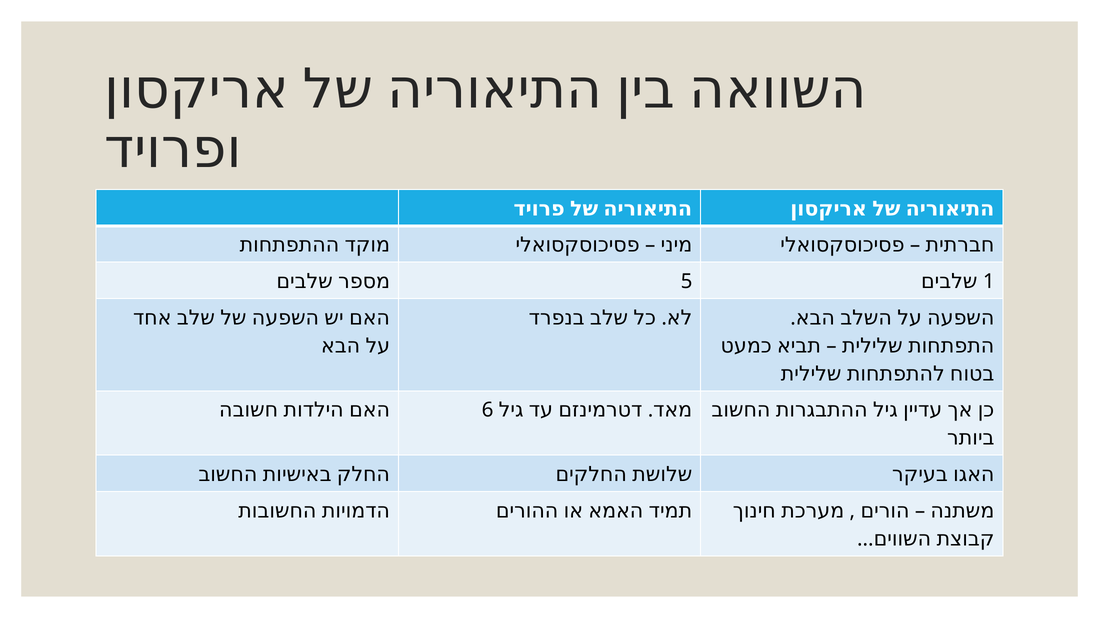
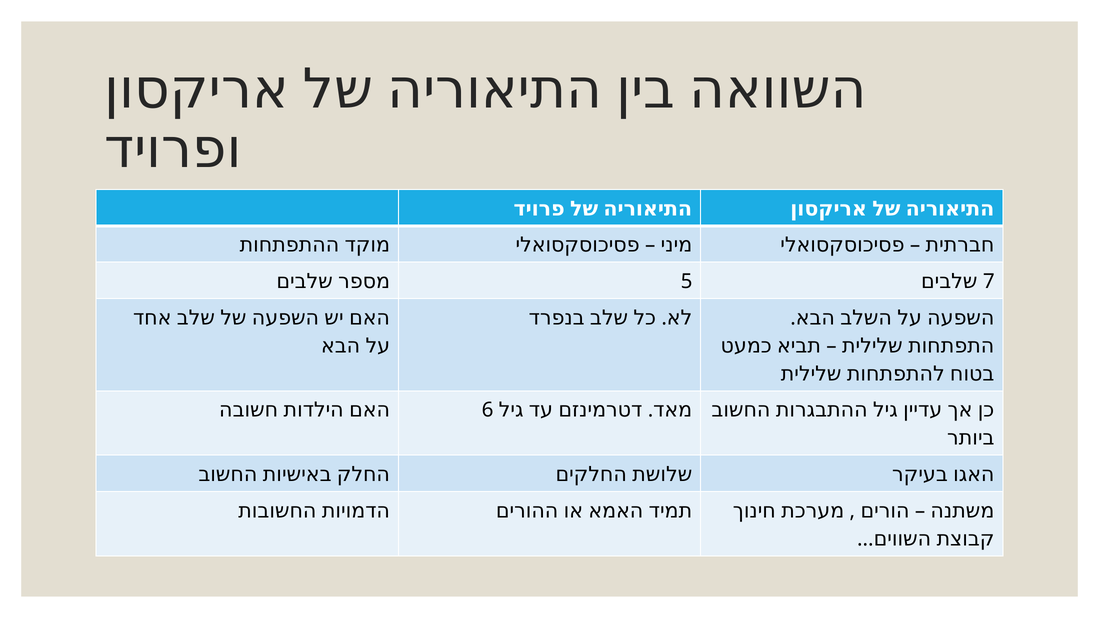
1: 1 -> 7
